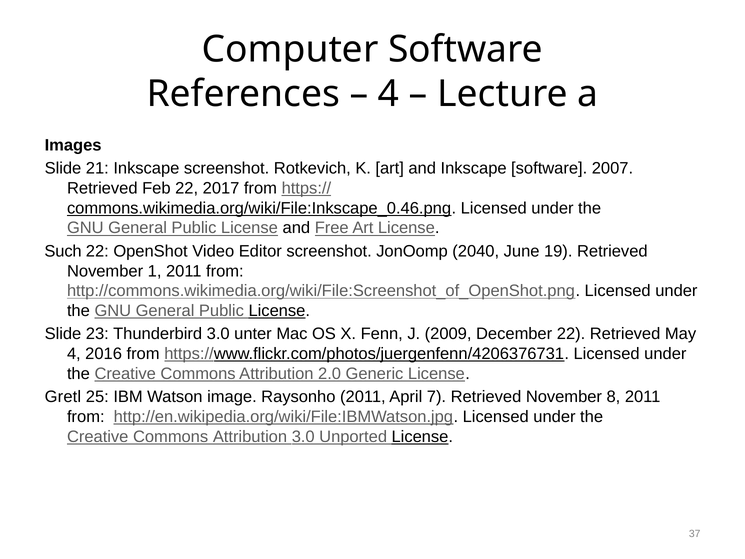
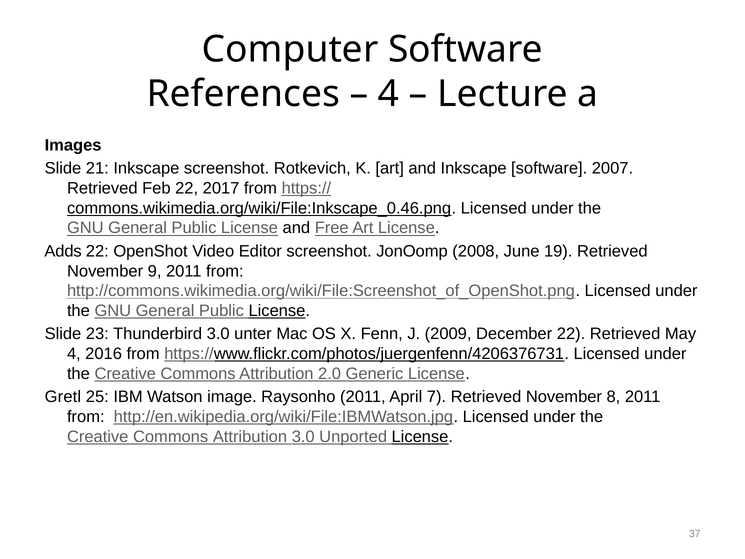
Such: Such -> Adds
2040: 2040 -> 2008
1: 1 -> 9
